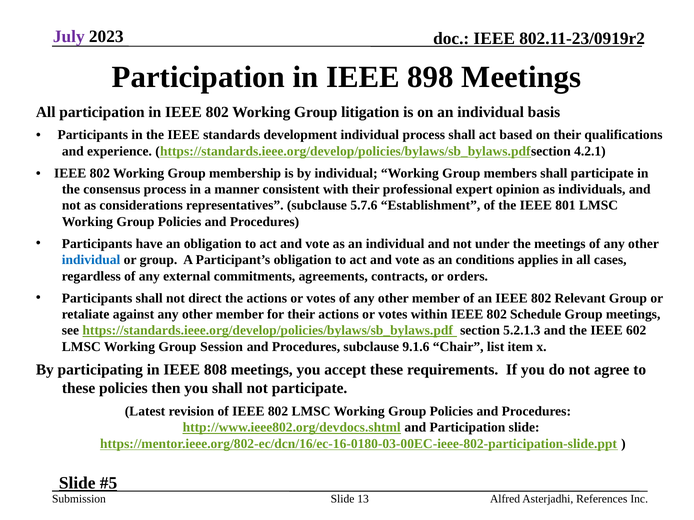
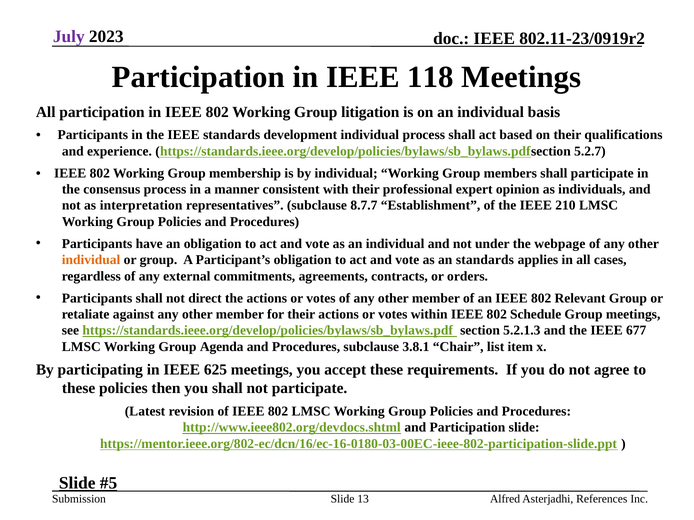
898: 898 -> 118
4.2.1: 4.2.1 -> 5.2.7
considerations: considerations -> interpretation
5.7.6: 5.7.6 -> 8.7.7
801: 801 -> 210
the meetings: meetings -> webpage
individual at (91, 260) colour: blue -> orange
an conditions: conditions -> standards
602: 602 -> 677
Session: Session -> Agenda
9.1.6: 9.1.6 -> 3.8.1
808: 808 -> 625
